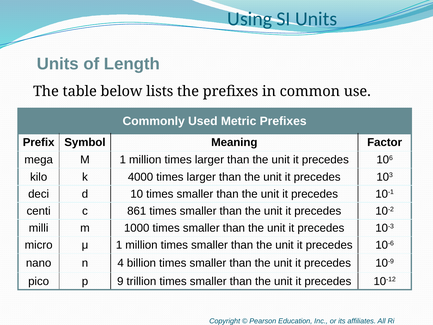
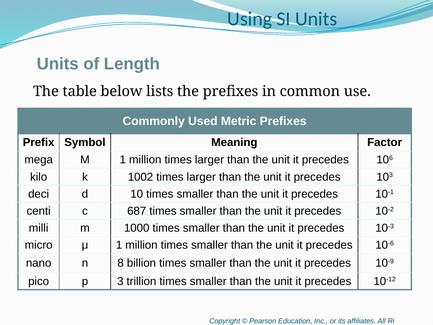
4000: 4000 -> 1002
861: 861 -> 687
4: 4 -> 8
9: 9 -> 3
